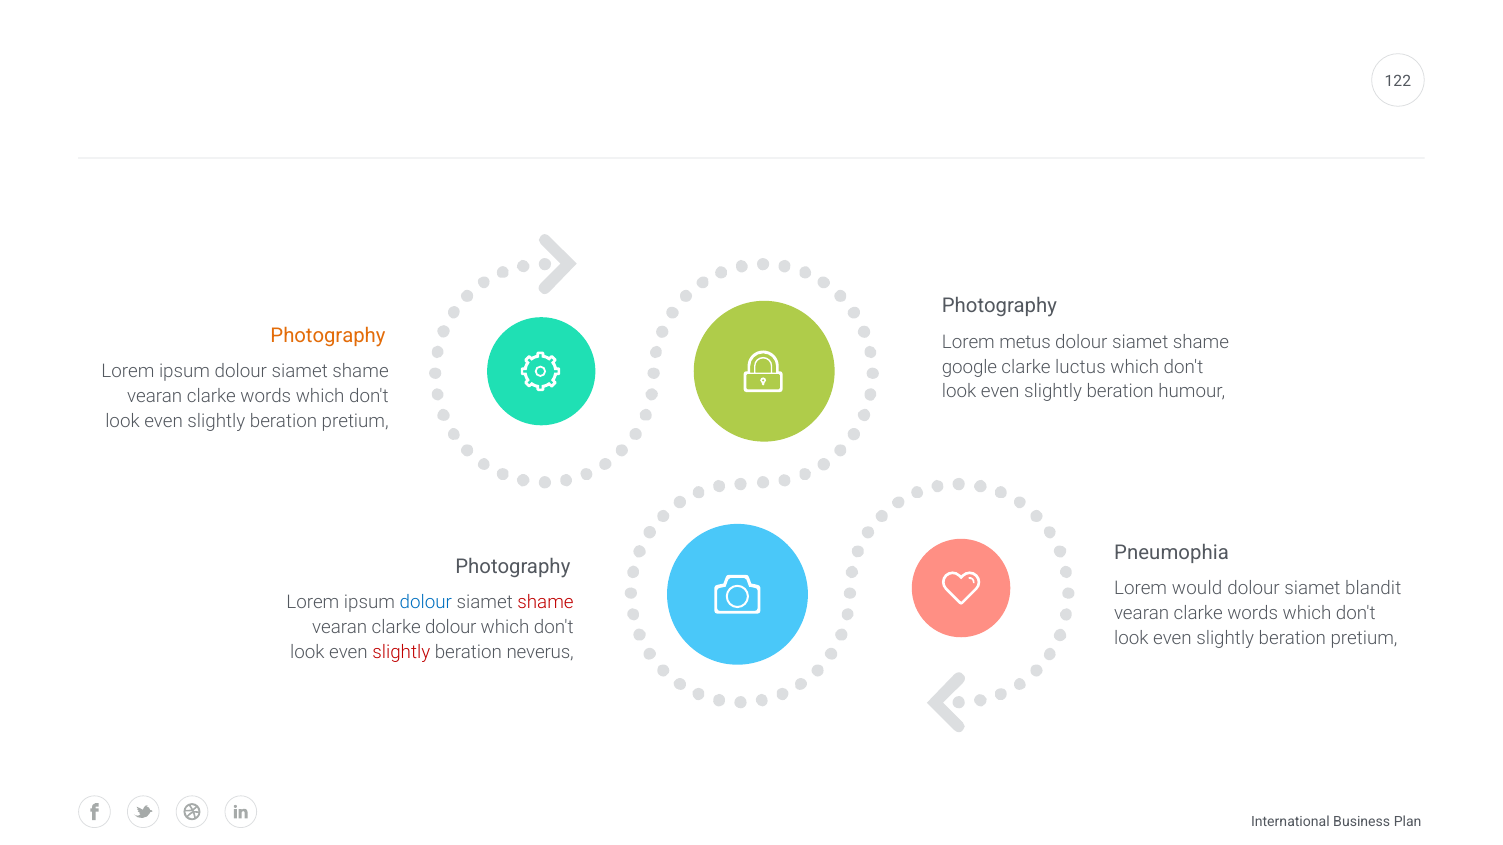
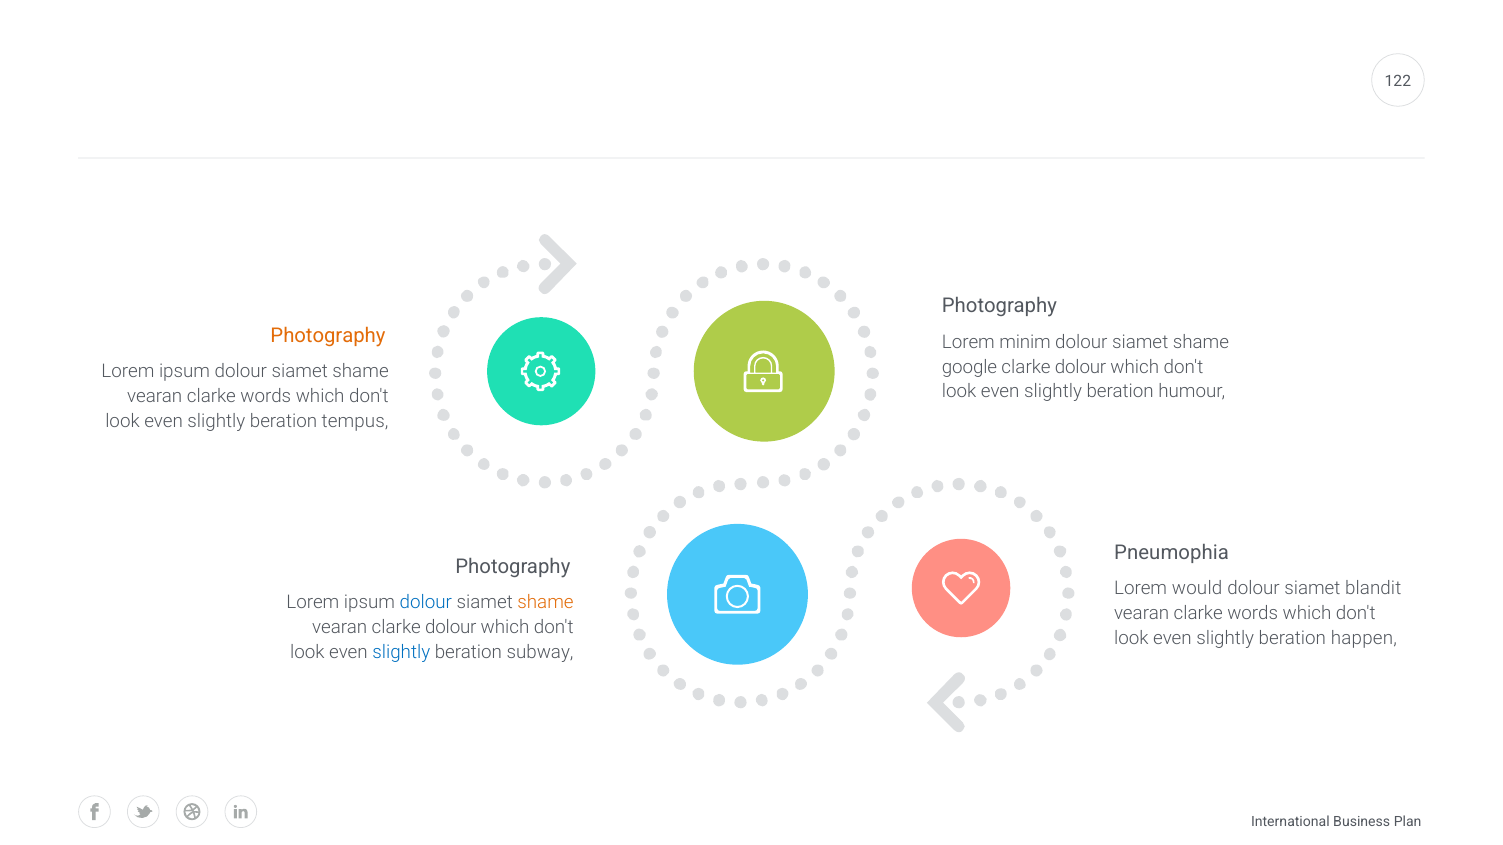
metus: metus -> minim
luctus at (1080, 367): luctus -> dolour
pretium at (355, 421): pretium -> tempus
shame at (546, 603) colour: red -> orange
pretium at (1364, 638): pretium -> happen
slightly at (401, 652) colour: red -> blue
neverus: neverus -> subway
